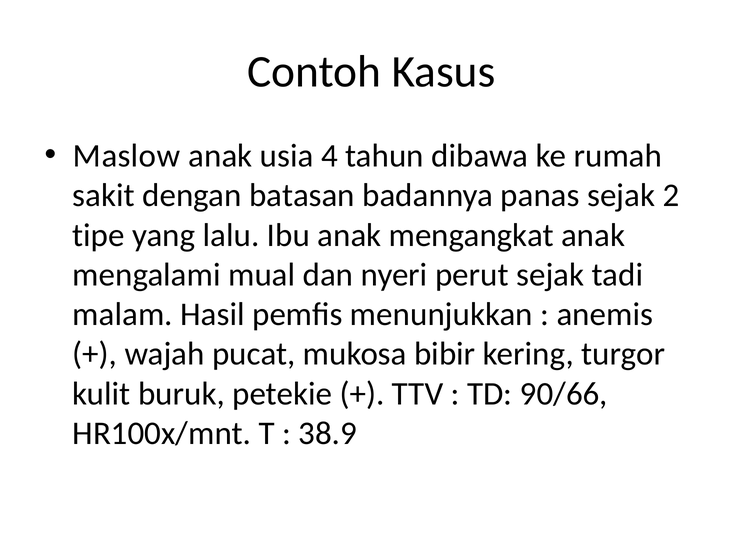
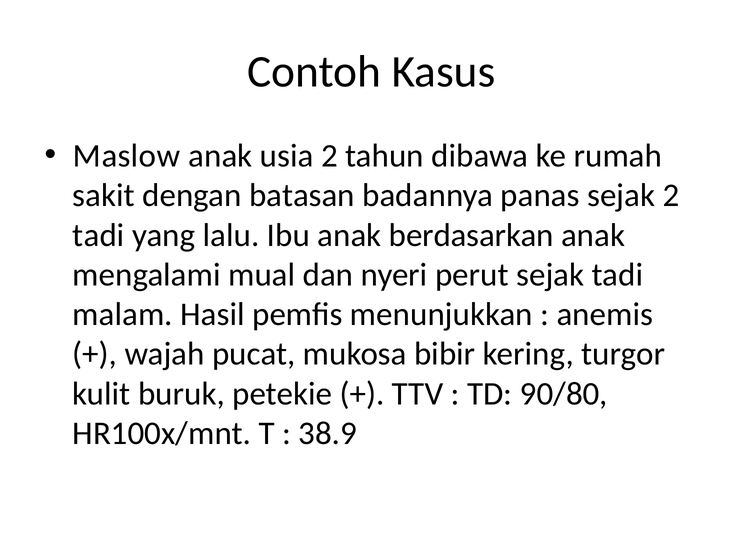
usia 4: 4 -> 2
tipe at (99, 235): tipe -> tadi
mengangkat: mengangkat -> berdasarkan
90/66: 90/66 -> 90/80
